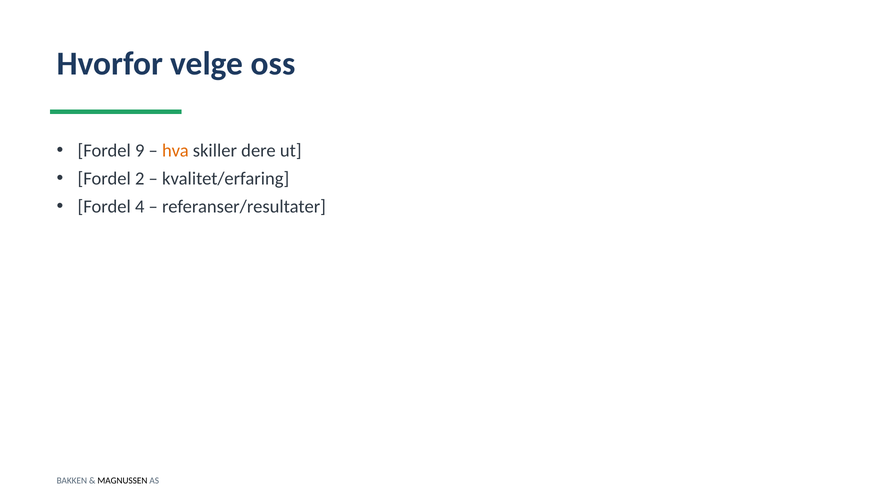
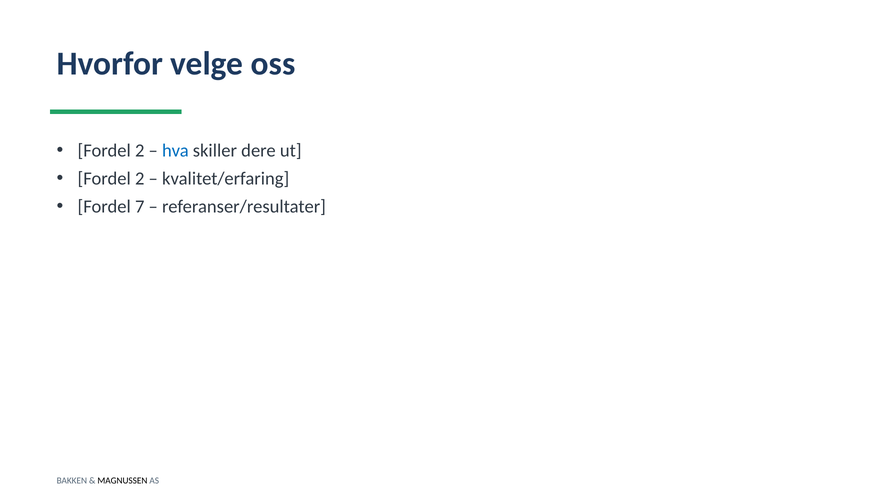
9 at (140, 151): 9 -> 2
hva colour: orange -> blue
4: 4 -> 7
